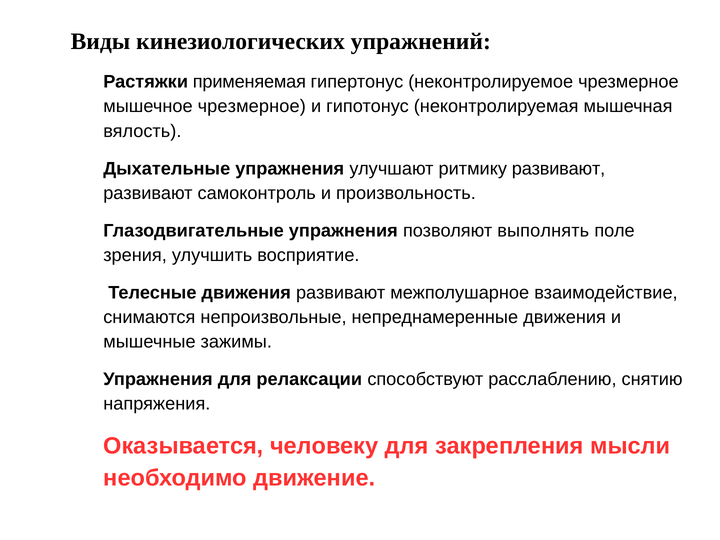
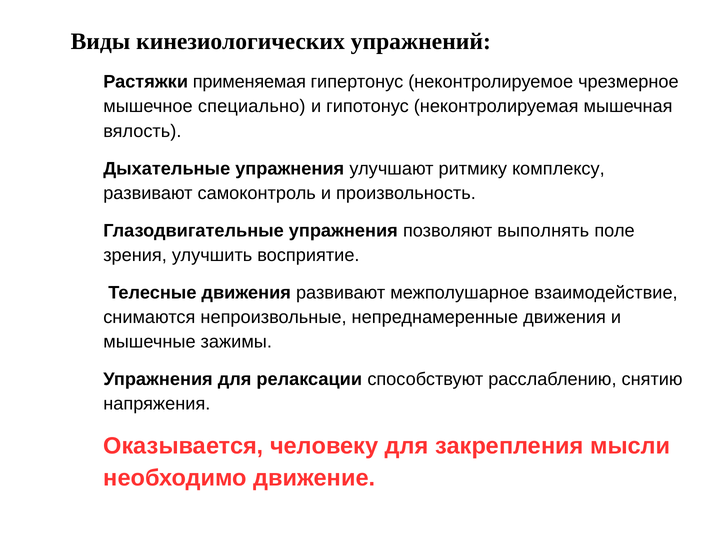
мышечное чрезмерное: чрезмерное -> специально
ритмику развивают: развивают -> комплексу
